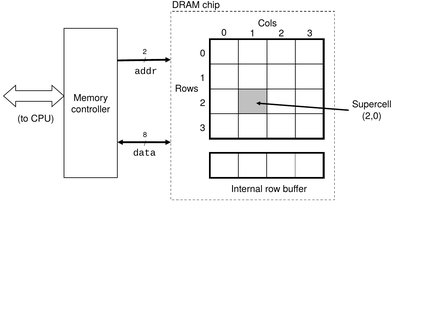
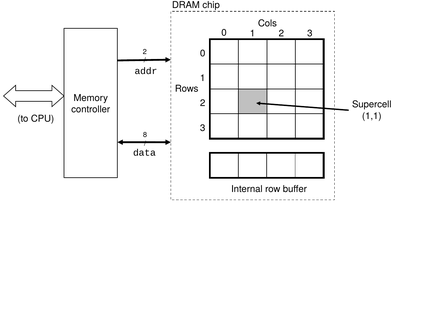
2,0: 2,0 -> 1,1
